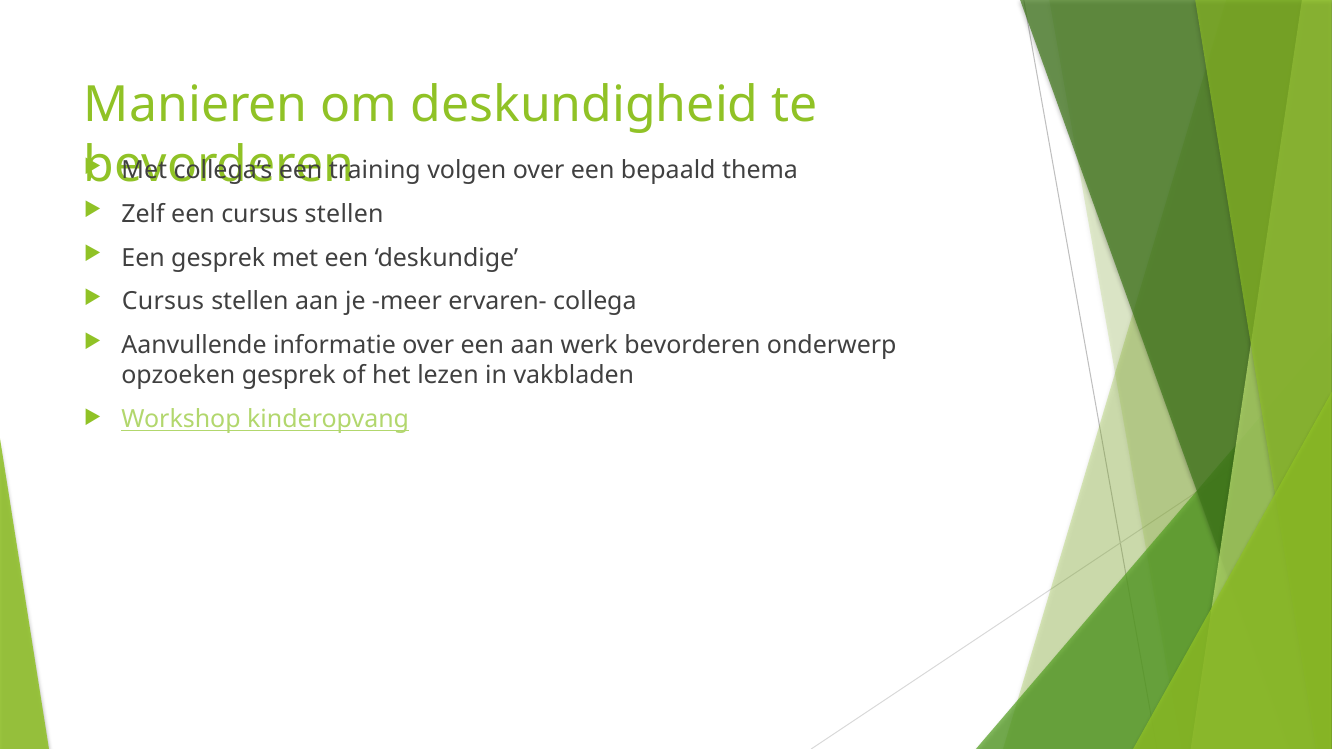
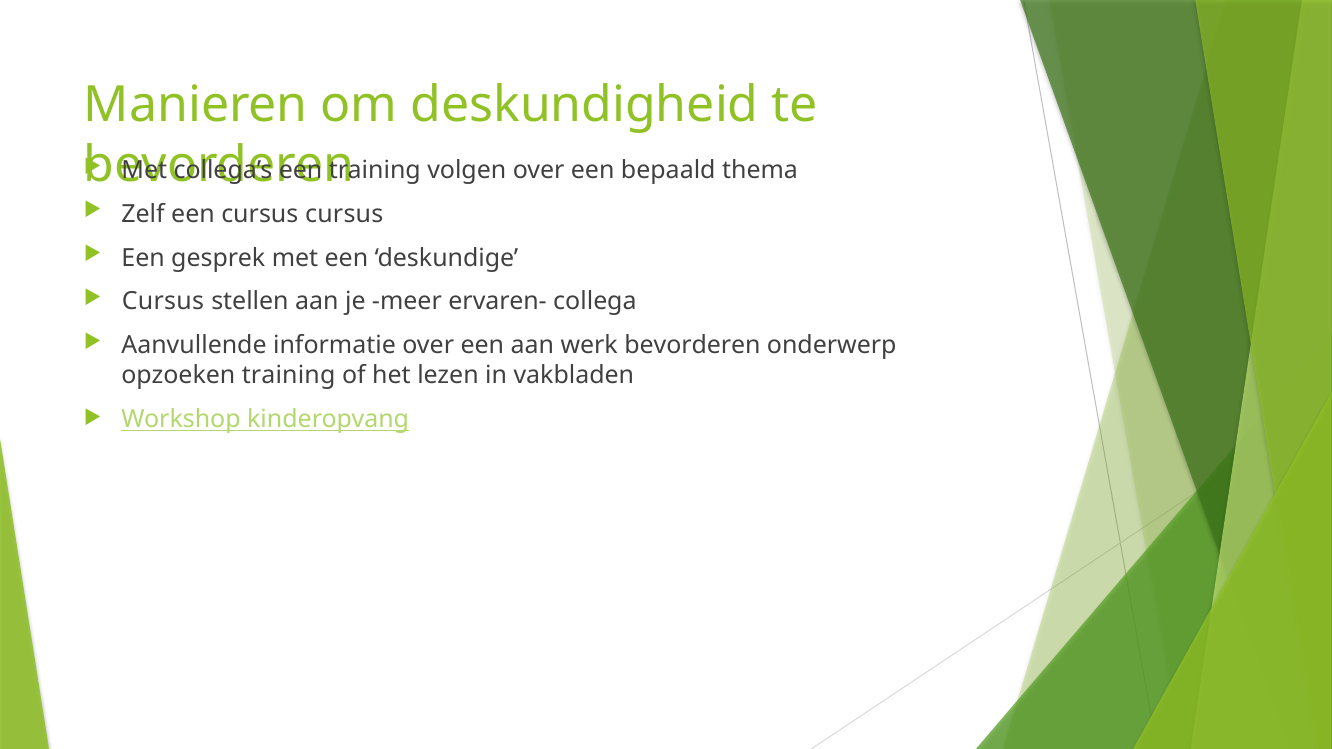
een cursus stellen: stellen -> cursus
opzoeken gesprek: gesprek -> training
